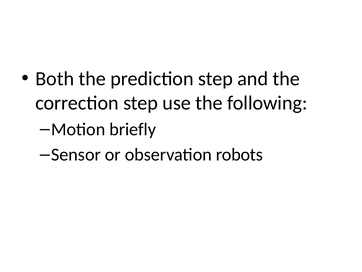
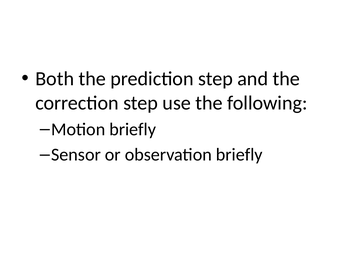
observation robots: robots -> briefly
